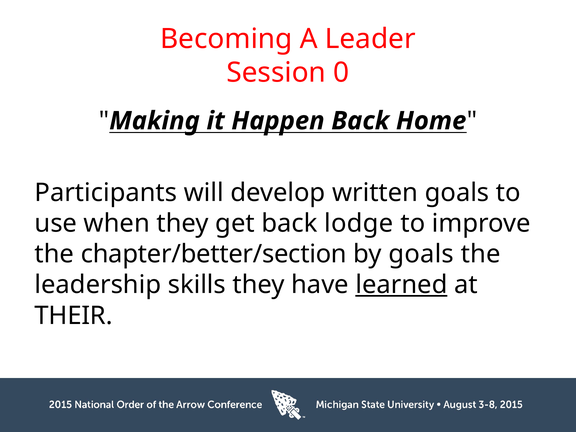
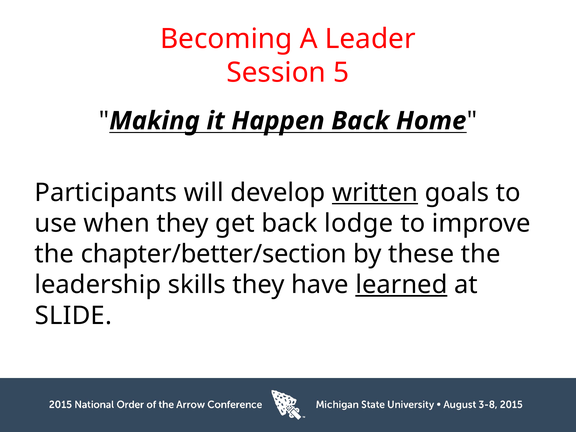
0: 0 -> 5
written underline: none -> present
by goals: goals -> these
THEIR: THEIR -> SLIDE
